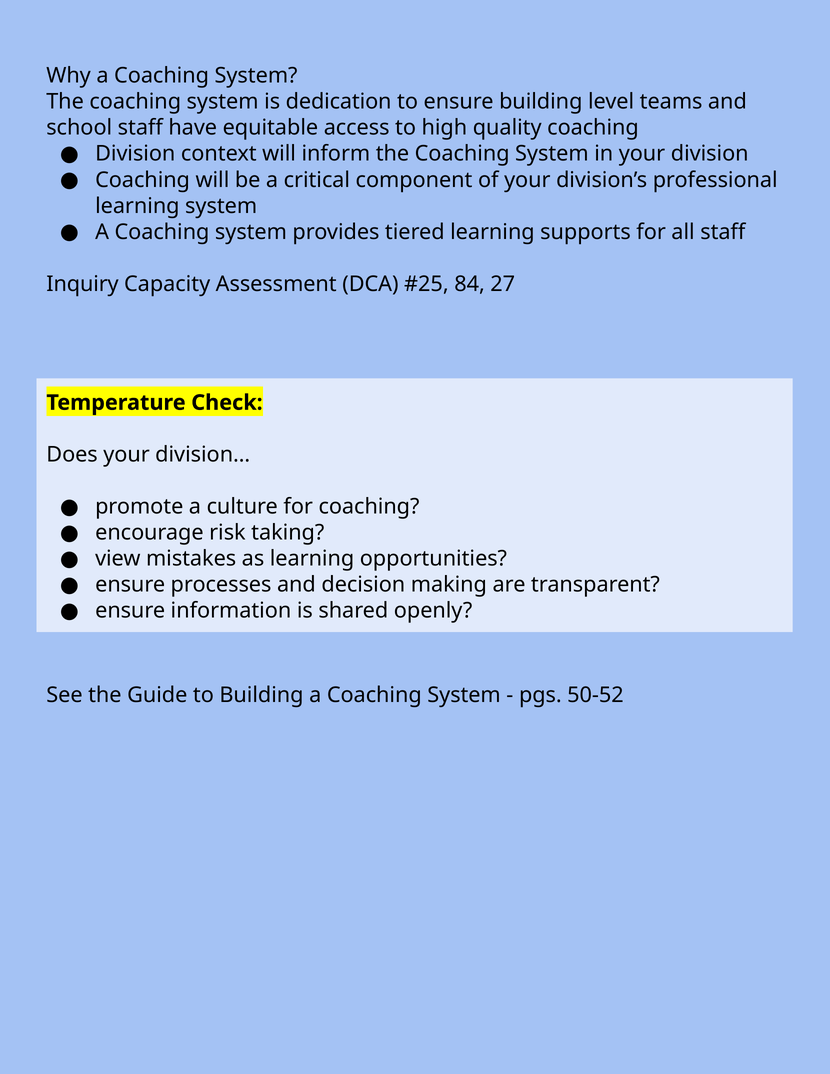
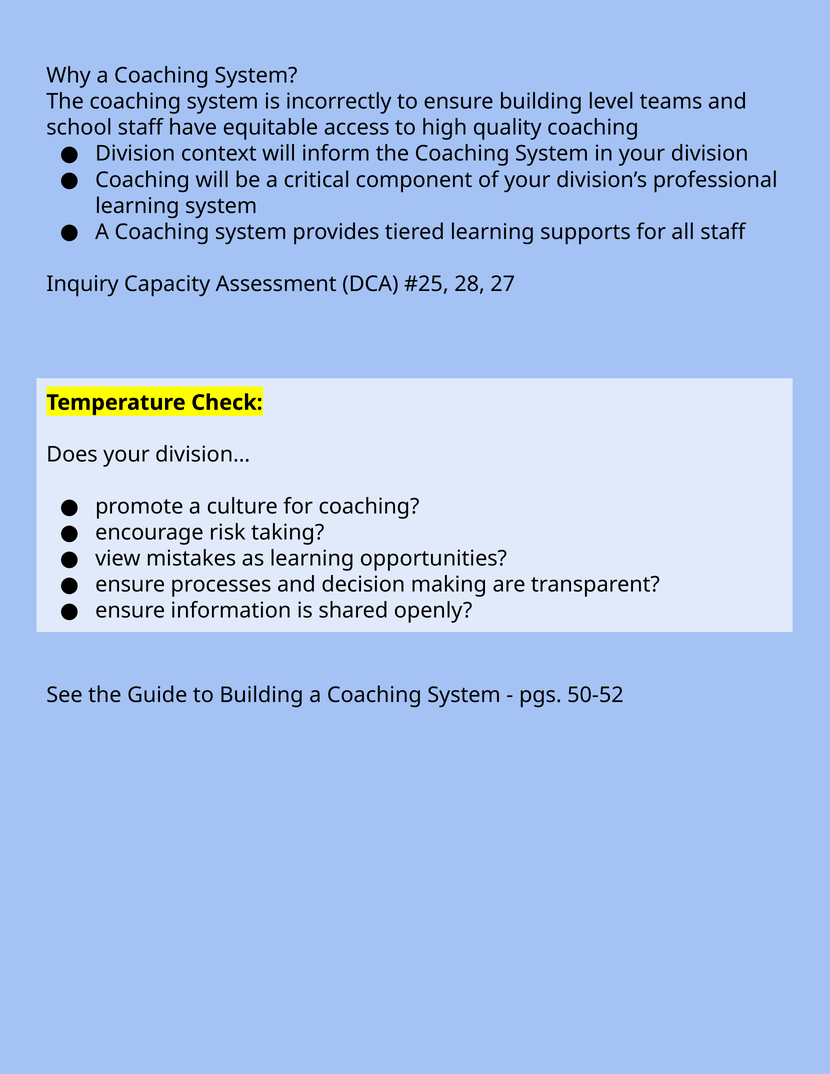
dedication: dedication -> incorrectly
84: 84 -> 28
